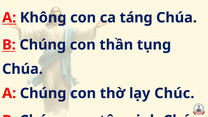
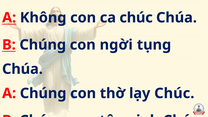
ca táng: táng -> chúc
thần: thần -> ngời
